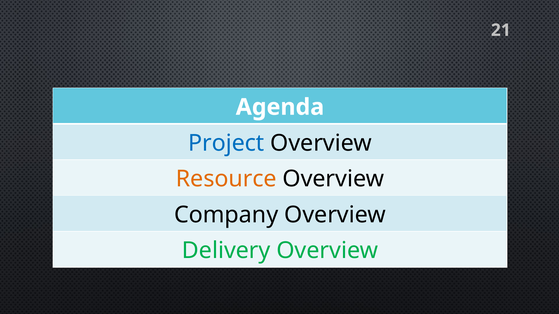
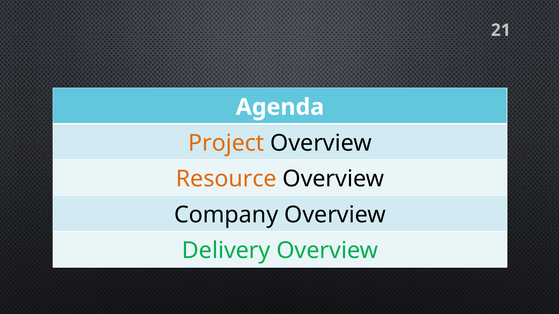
Project colour: blue -> orange
